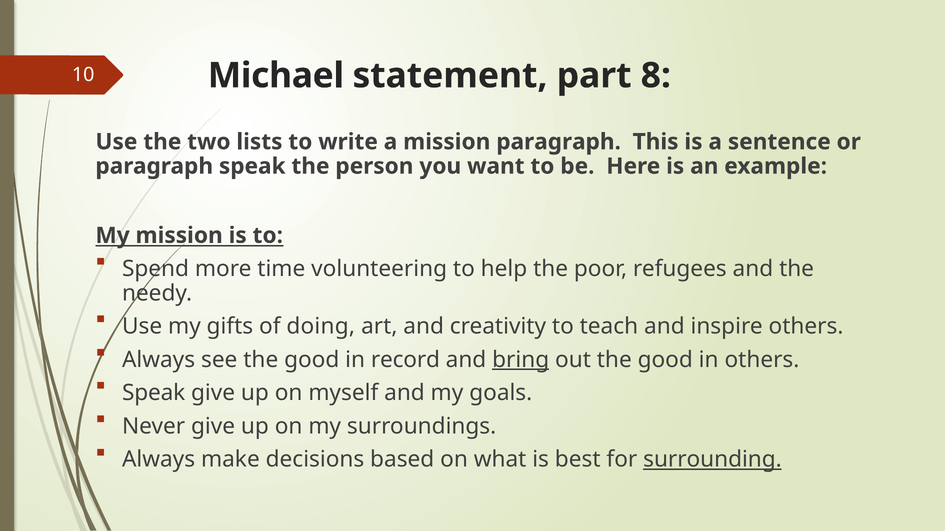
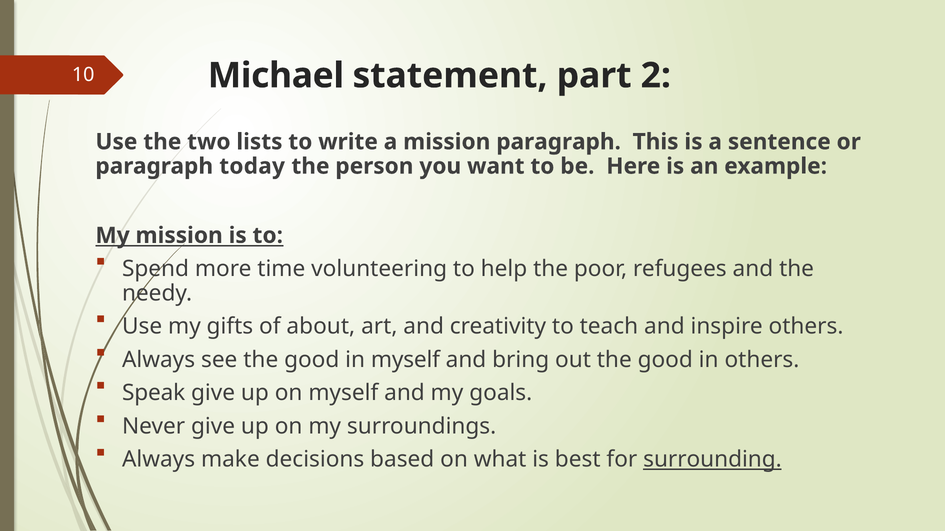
8: 8 -> 2
paragraph speak: speak -> today
doing: doing -> about
in record: record -> myself
bring underline: present -> none
